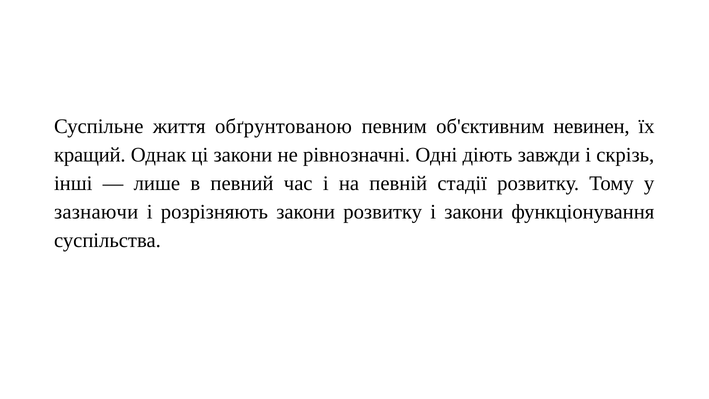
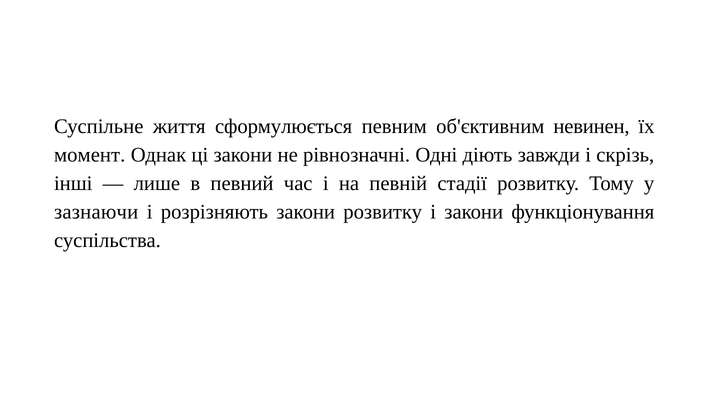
обґрунтованою: обґрунтованою -> сформулюється
кращий: кращий -> момент
